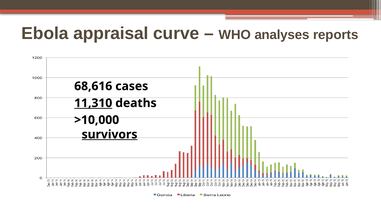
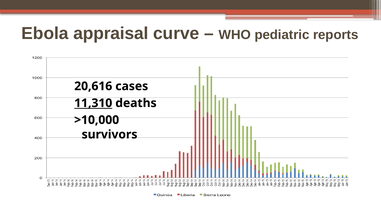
analyses: analyses -> pediatric
68,616: 68,616 -> 20,616
survivors underline: present -> none
